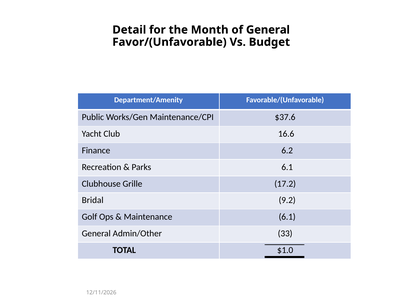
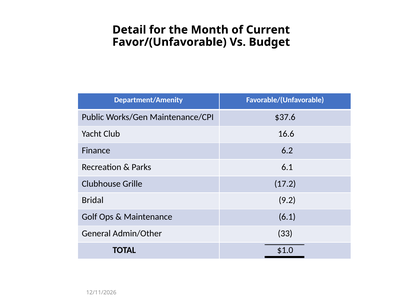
of General: General -> Current
